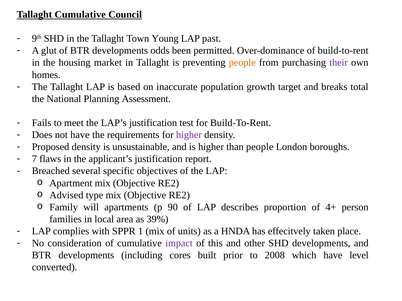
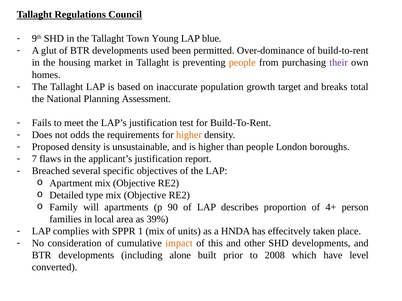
Tallaght Cumulative: Cumulative -> Regulations
past: past -> blue
odds: odds -> used
not have: have -> odds
higher at (189, 135) colour: purple -> orange
Advised: Advised -> Detailed
impact colour: purple -> orange
cores: cores -> alone
